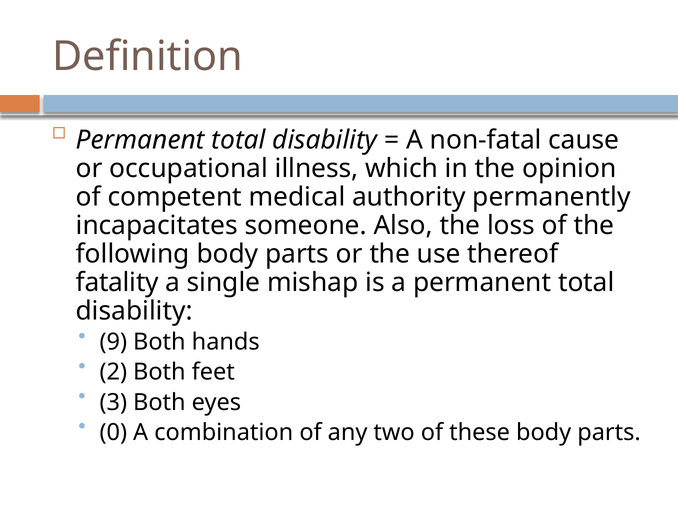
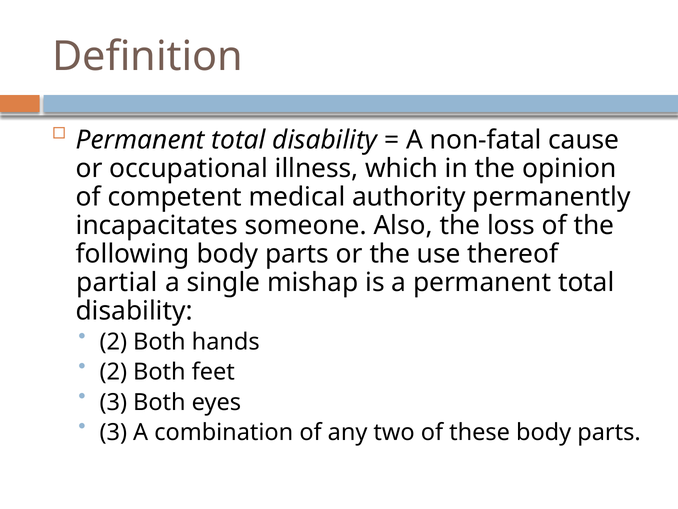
fatality: fatality -> partial
9 at (113, 342): 9 -> 2
0 at (113, 432): 0 -> 3
